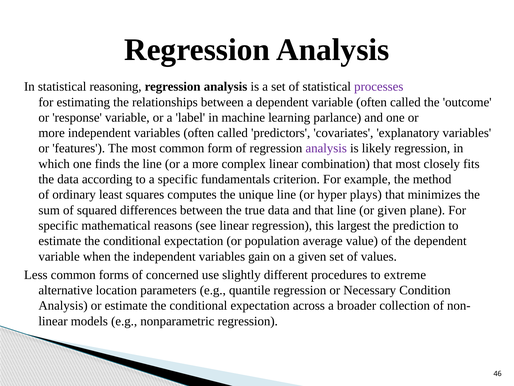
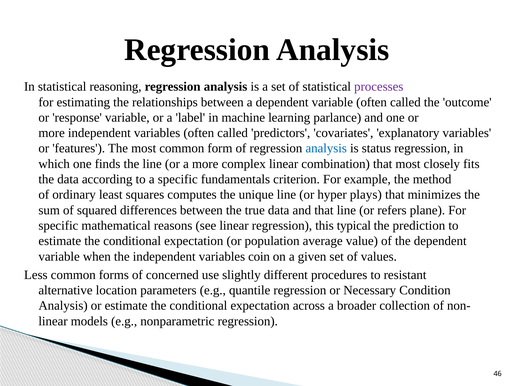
analysis at (326, 148) colour: purple -> blue
likely: likely -> status
or given: given -> refers
largest: largest -> typical
gain: gain -> coin
extreme: extreme -> resistant
